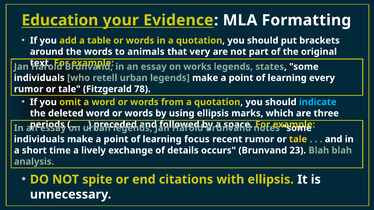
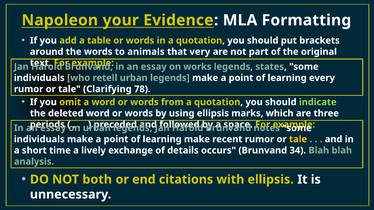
Education: Education -> Napoleon
Fitzgerald: Fitzgerald -> Clarifying
indicate colour: light blue -> light green
learning focus: focus -> make
23: 23 -> 34
spite: spite -> both
